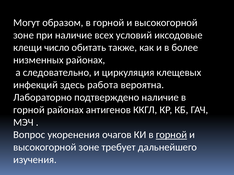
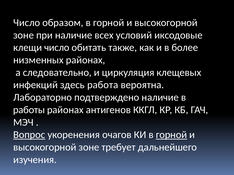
Могут at (27, 23): Могут -> Число
горной at (29, 110): горной -> работы
Вопрос underline: none -> present
